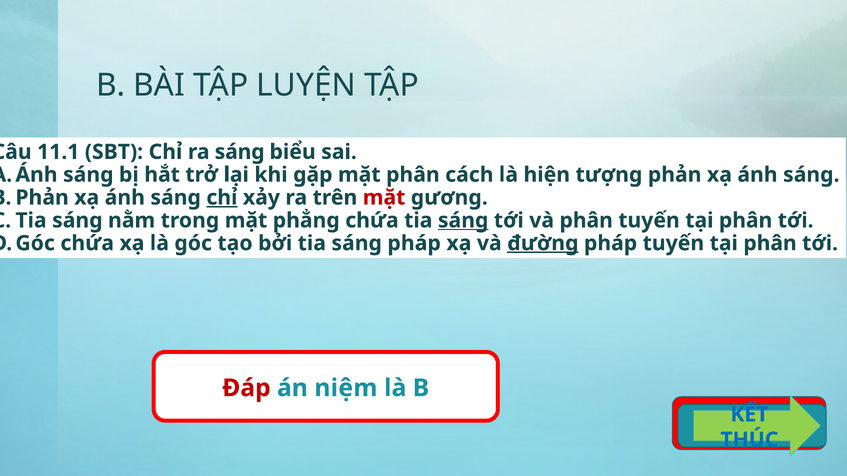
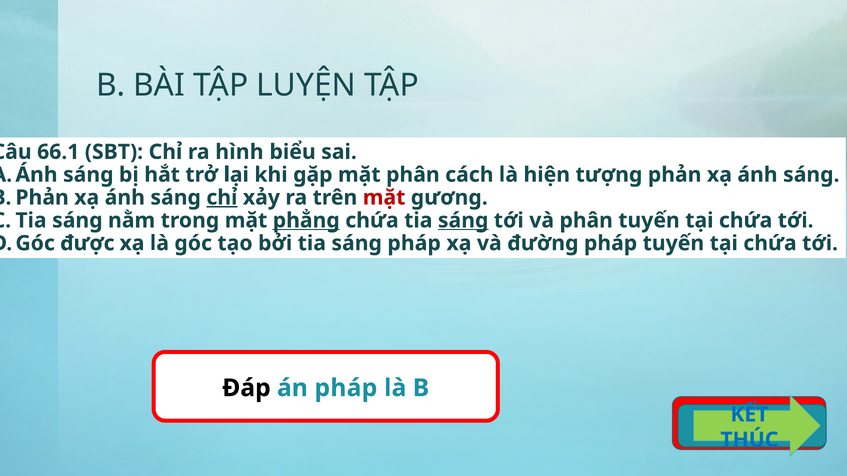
11.1: 11.1 -> 66.1
ra sáng: sáng -> hình
phẳng underline: none -> present
phân at (746, 221): phân -> chứa
chứa at (87, 244): chứa -> được
đường underline: present -> none
phân at (770, 244): phân -> chứa
Đáp at (246, 388) colour: red -> black
án niệm: niệm -> pháp
